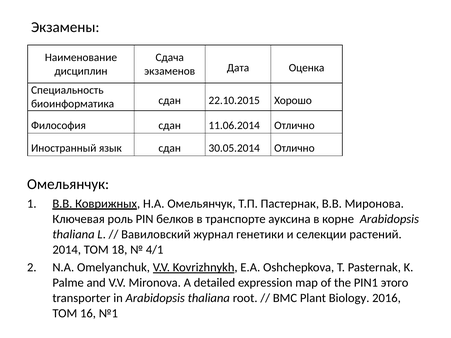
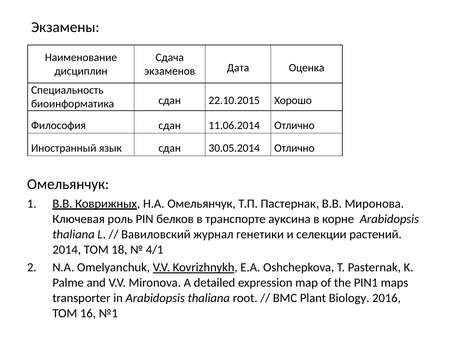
этого: этого -> maps
